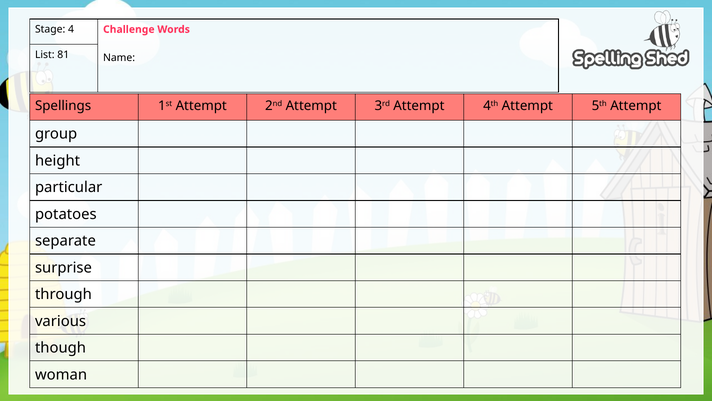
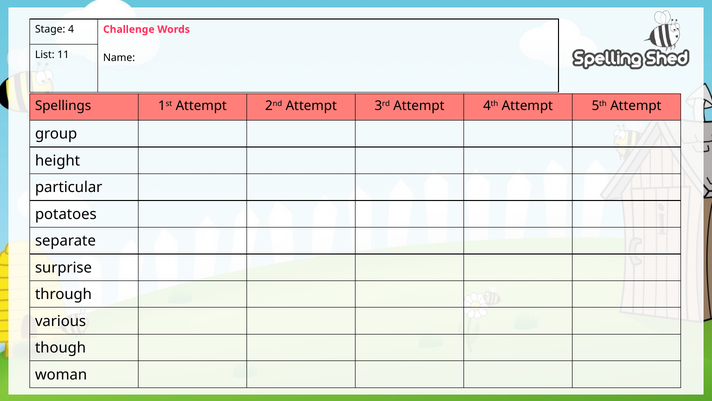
81: 81 -> 11
